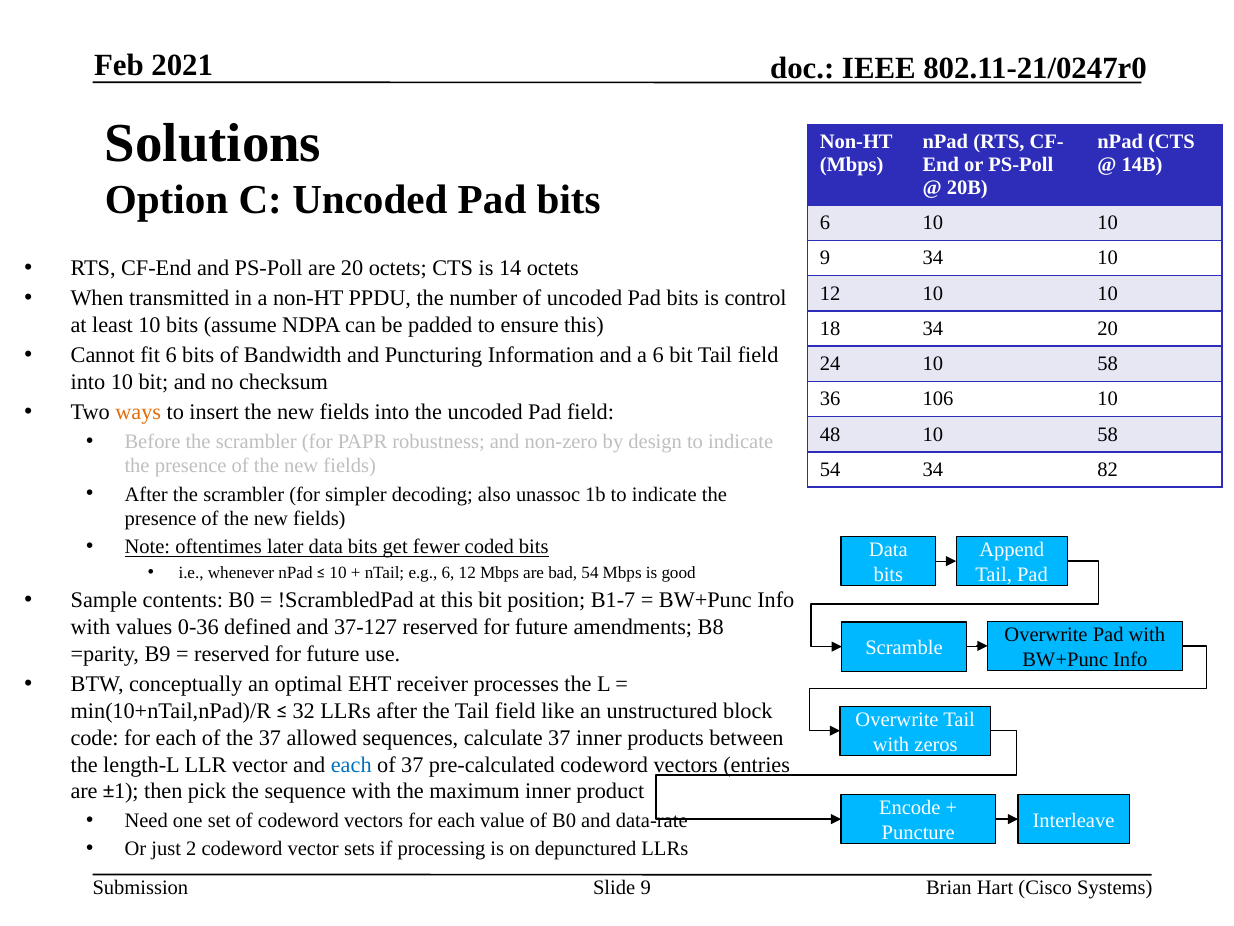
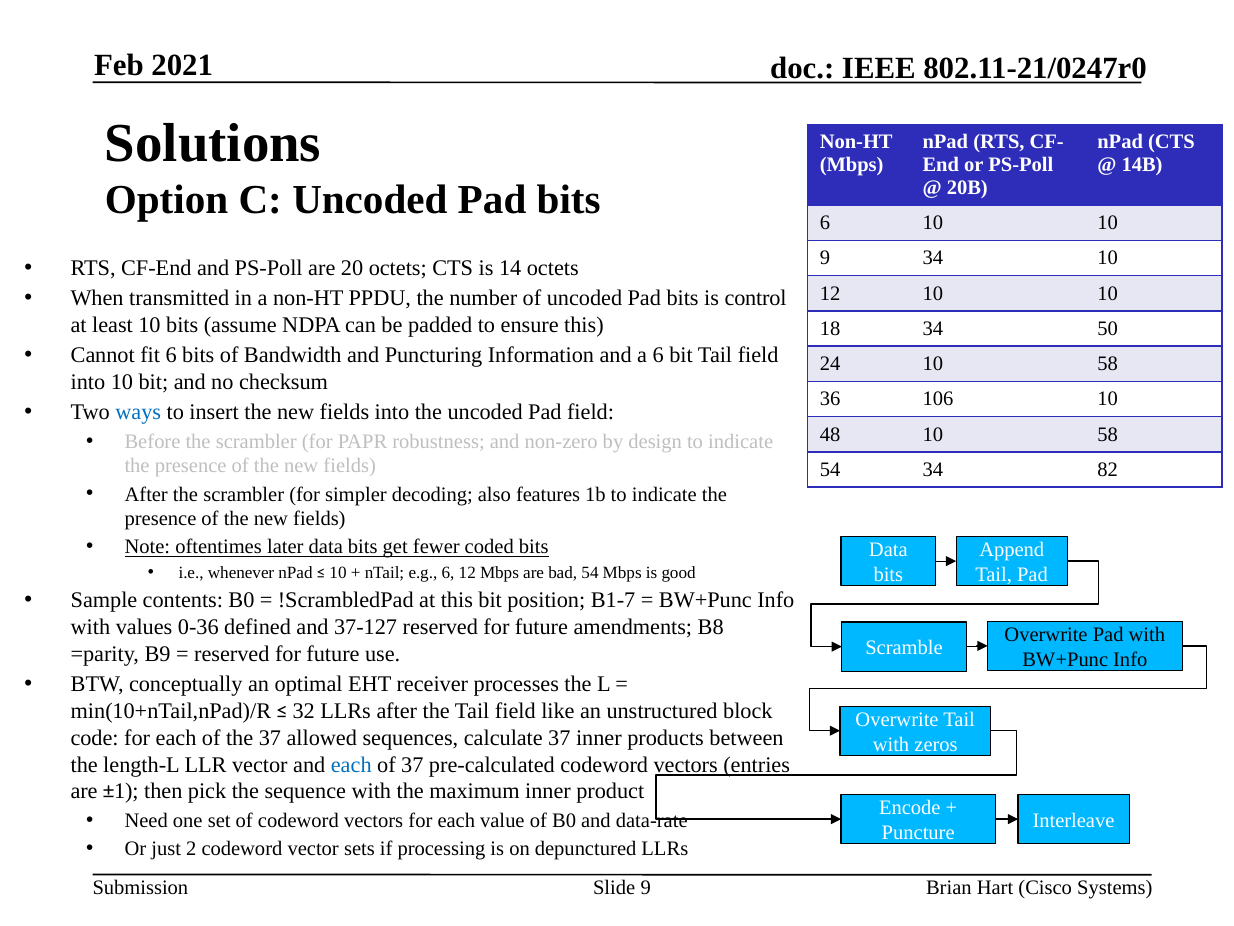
34 20: 20 -> 50
ways colour: orange -> blue
unassoc: unassoc -> features
